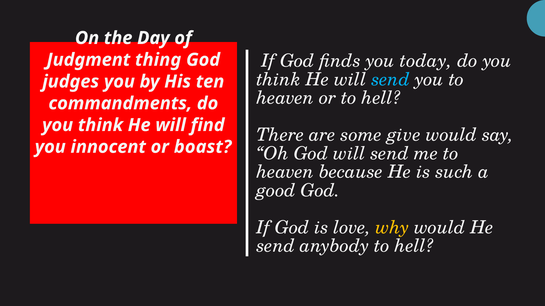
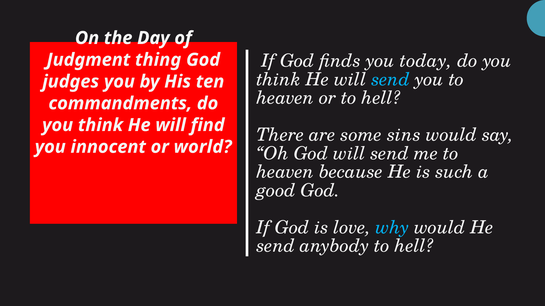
give: give -> sins
boast: boast -> world
why colour: yellow -> light blue
